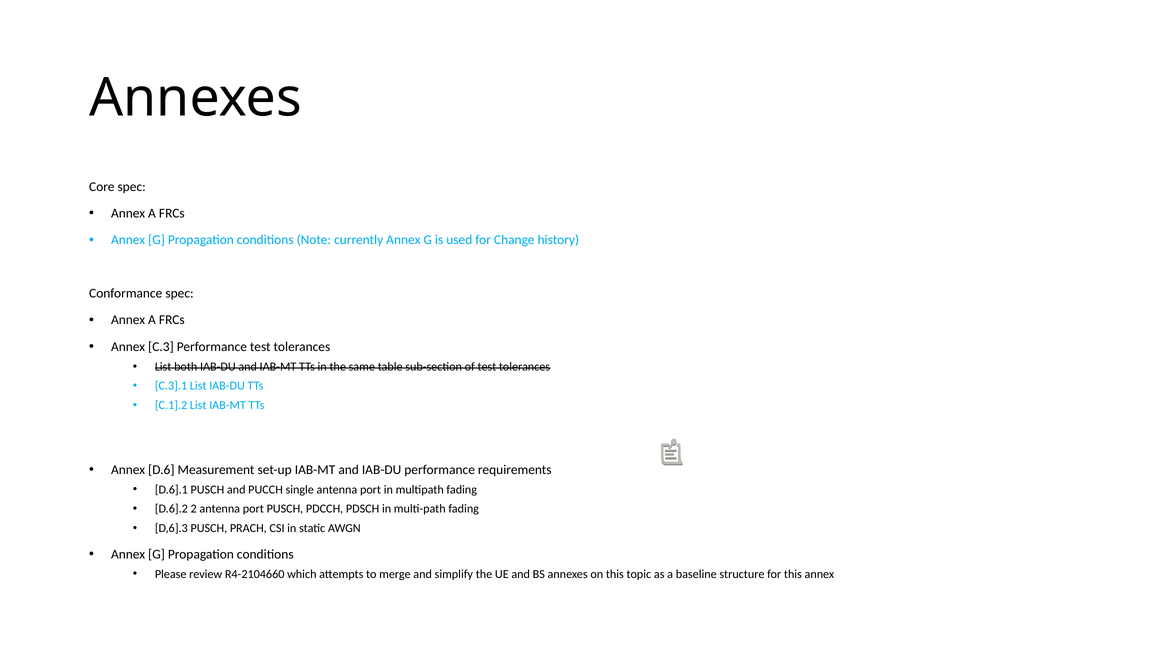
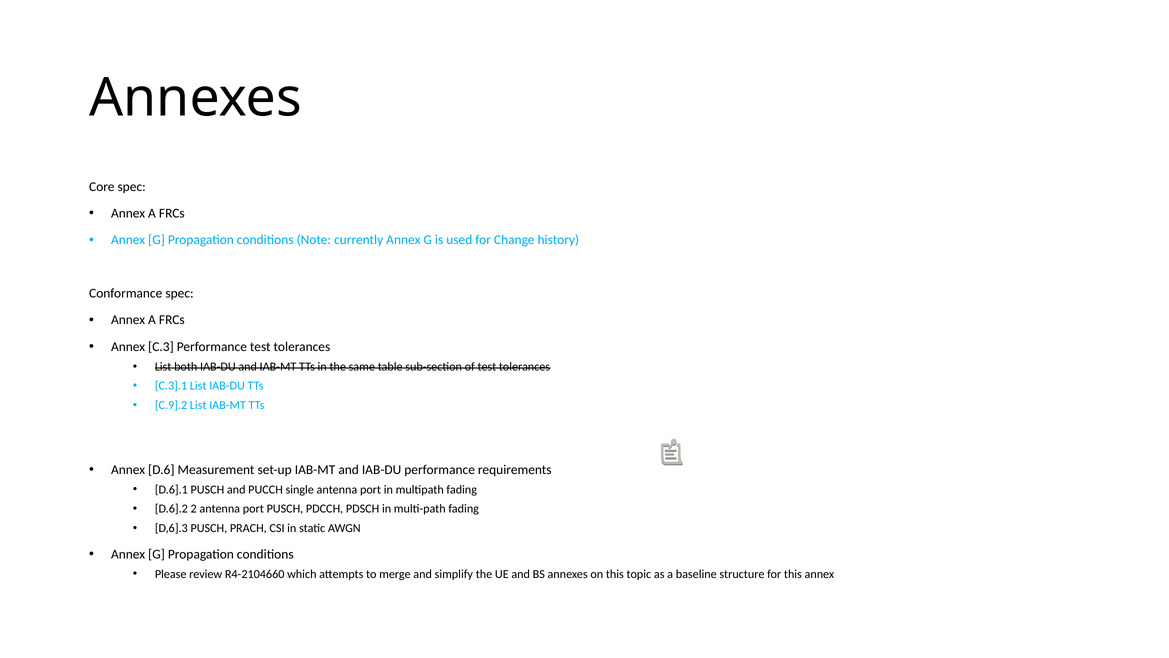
C.1].2: C.1].2 -> C.9].2
